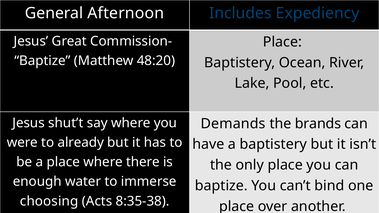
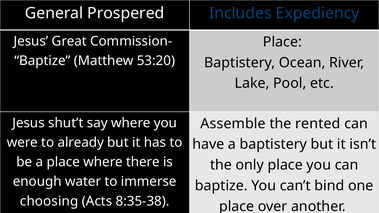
Afternoon: Afternoon -> Prospered
48:20: 48:20 -> 53:20
Demands: Demands -> Assemble
brands: brands -> rented
